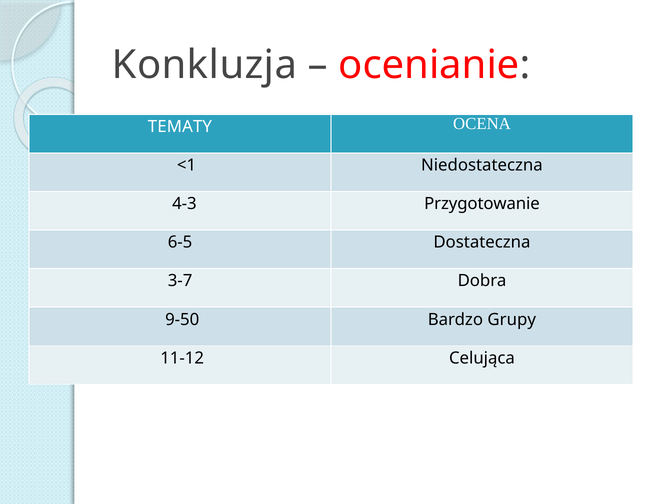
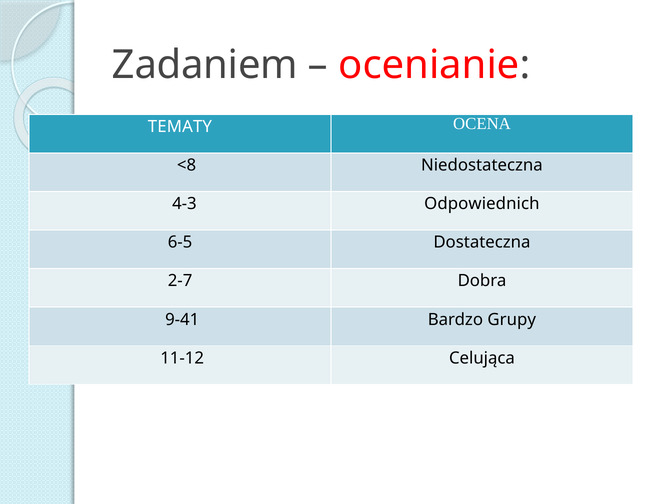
Konkluzja: Konkluzja -> Zadaniem
<1: <1 -> <8
Przygotowanie: Przygotowanie -> Odpowiednich
3-7: 3-7 -> 2-7
9-50: 9-50 -> 9-41
